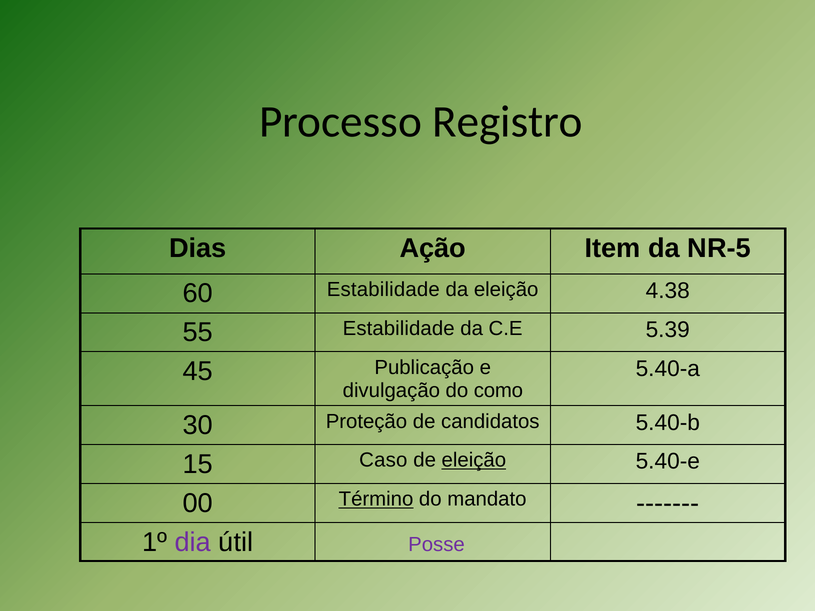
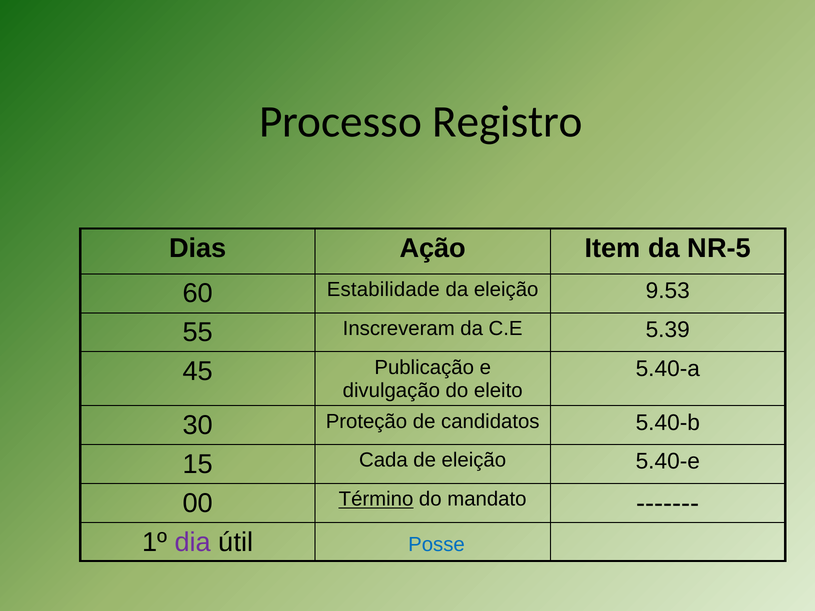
4.38: 4.38 -> 9.53
55 Estabilidade: Estabilidade -> Inscreveram
como: como -> eleito
Caso: Caso -> Cada
eleição at (474, 460) underline: present -> none
Posse colour: purple -> blue
